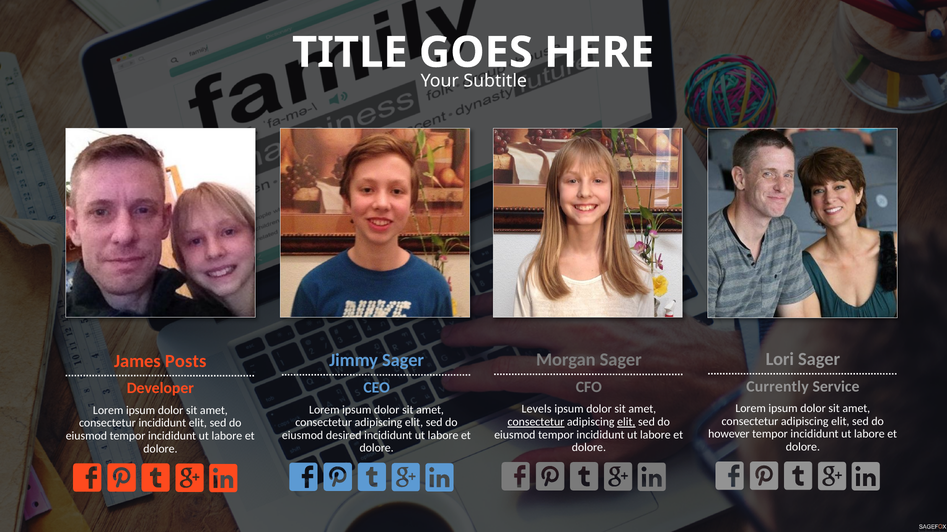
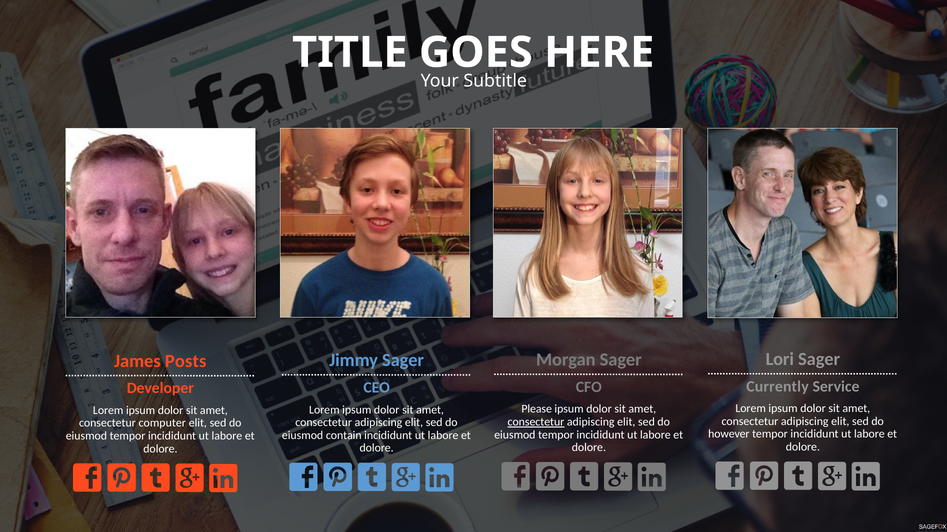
Levels: Levels -> Please
elit at (626, 422) underline: present -> none
consectetur incididunt: incididunt -> computer
desired: desired -> contain
